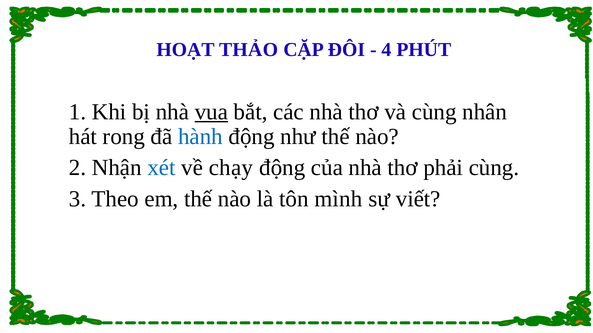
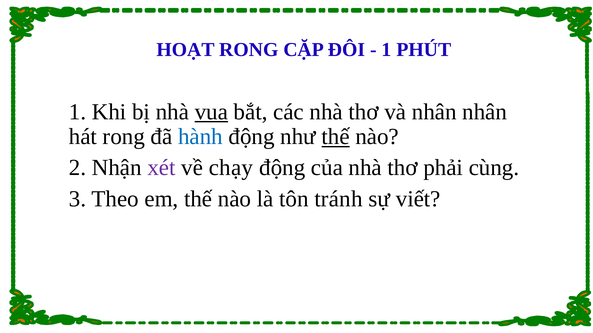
HOẠT THẢO: THẢO -> RONG
4 at (387, 50): 4 -> 1
và cùng: cùng -> nhân
thế at (336, 137) underline: none -> present
xét colour: blue -> purple
mình: mình -> tránh
